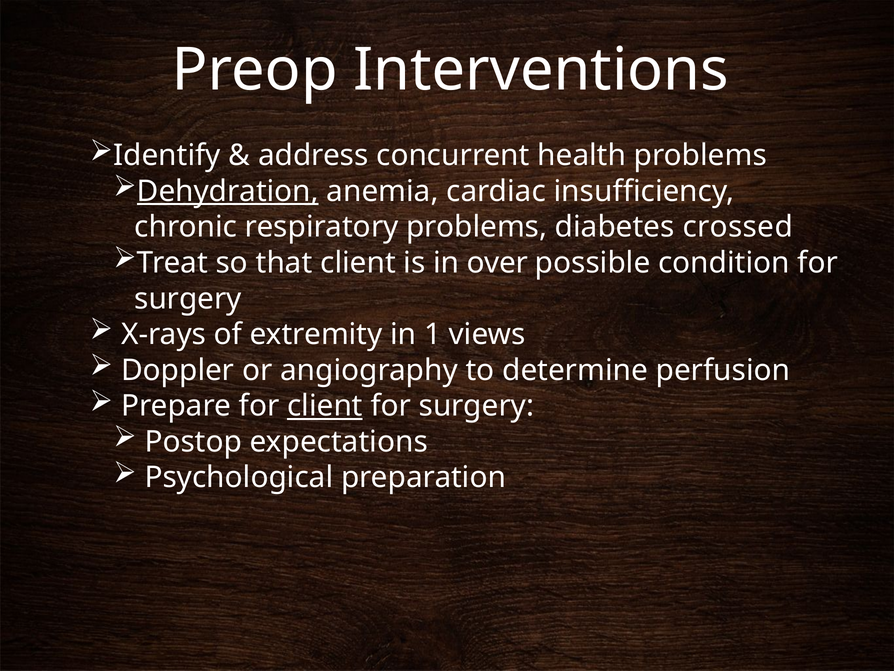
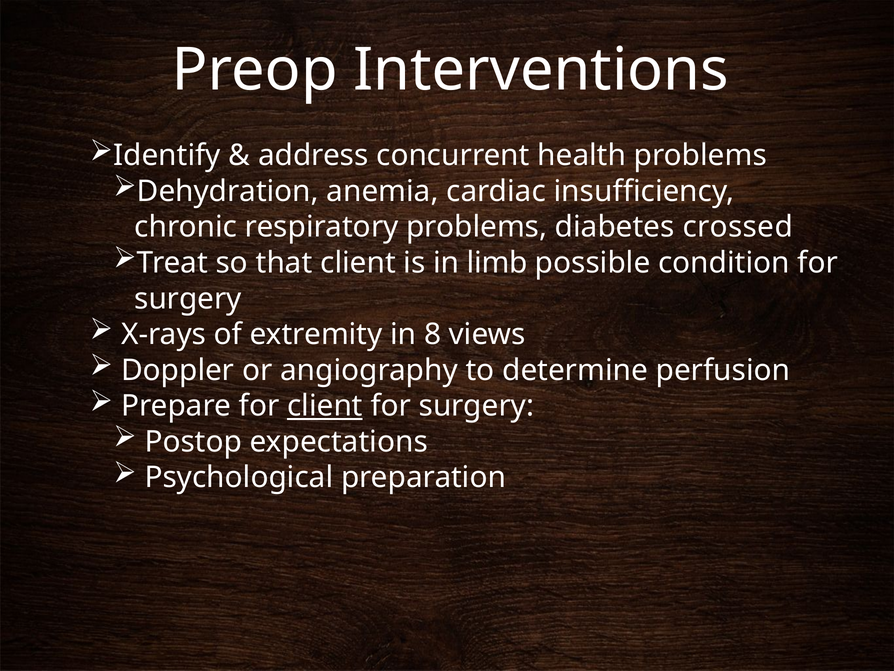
Dehydration underline: present -> none
over: over -> limb
1: 1 -> 8
